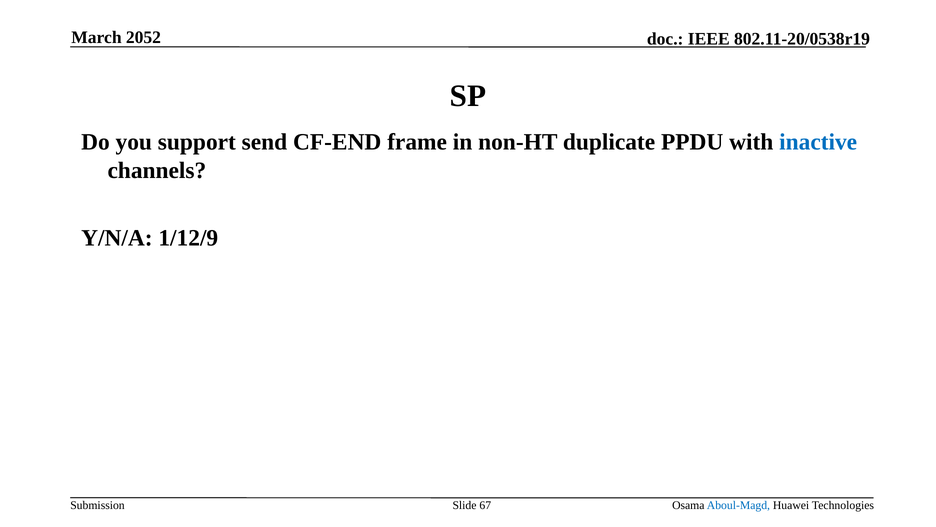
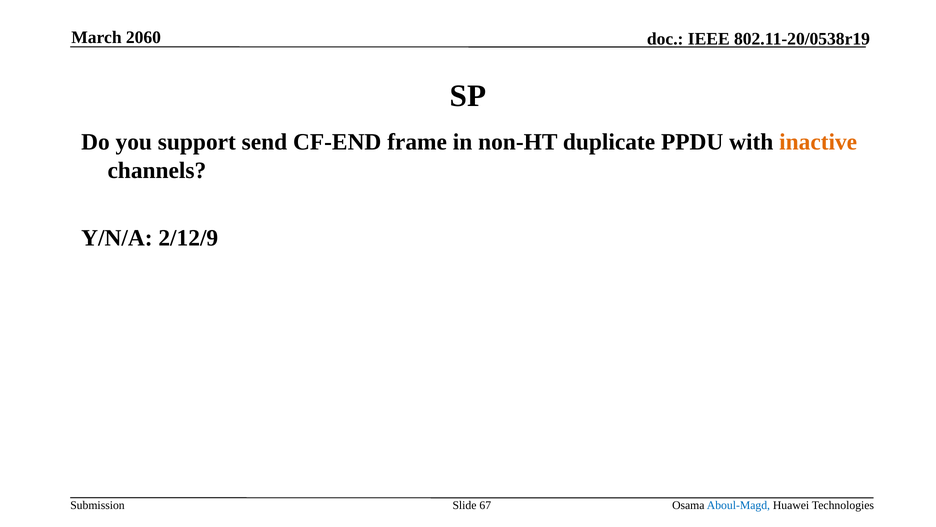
2052: 2052 -> 2060
inactive colour: blue -> orange
1/12/9: 1/12/9 -> 2/12/9
